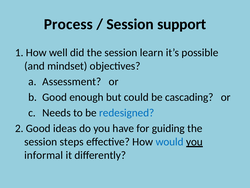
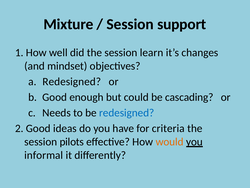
Process: Process -> Mixture
possible: possible -> changes
Assessment at (72, 81): Assessment -> Redesigned
guiding: guiding -> criteria
steps: steps -> pilots
would colour: blue -> orange
